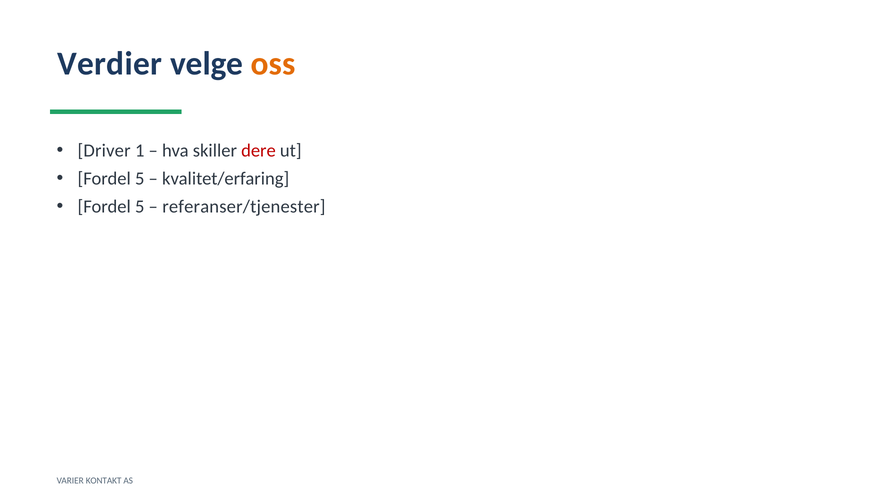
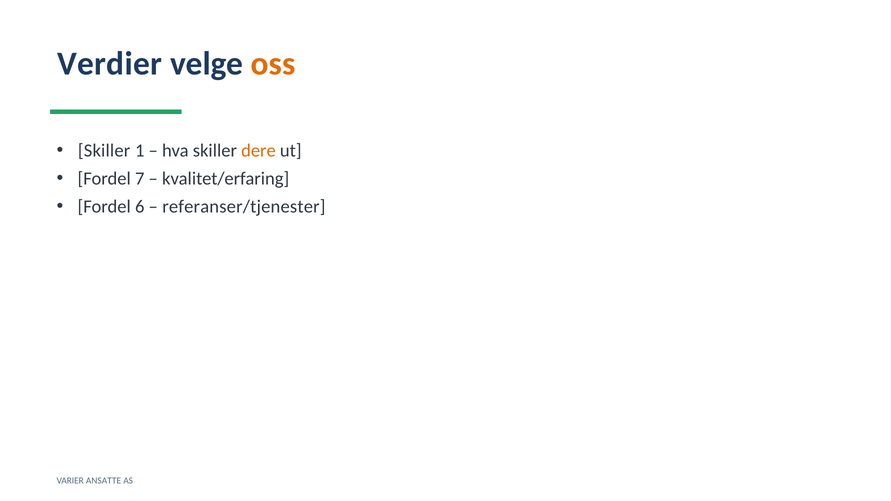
Driver at (104, 151): Driver -> Skiller
dere colour: red -> orange
5 at (140, 179): 5 -> 7
5 at (140, 207): 5 -> 6
KONTAKT: KONTAKT -> ANSATTE
